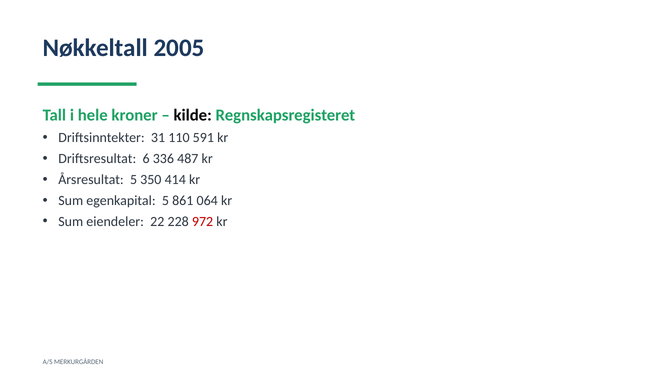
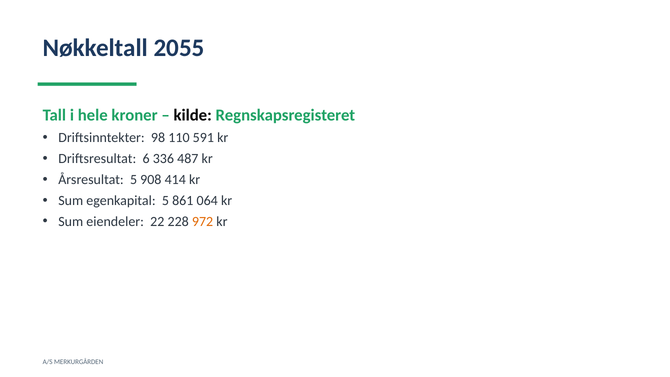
2005: 2005 -> 2055
31: 31 -> 98
350: 350 -> 908
972 colour: red -> orange
